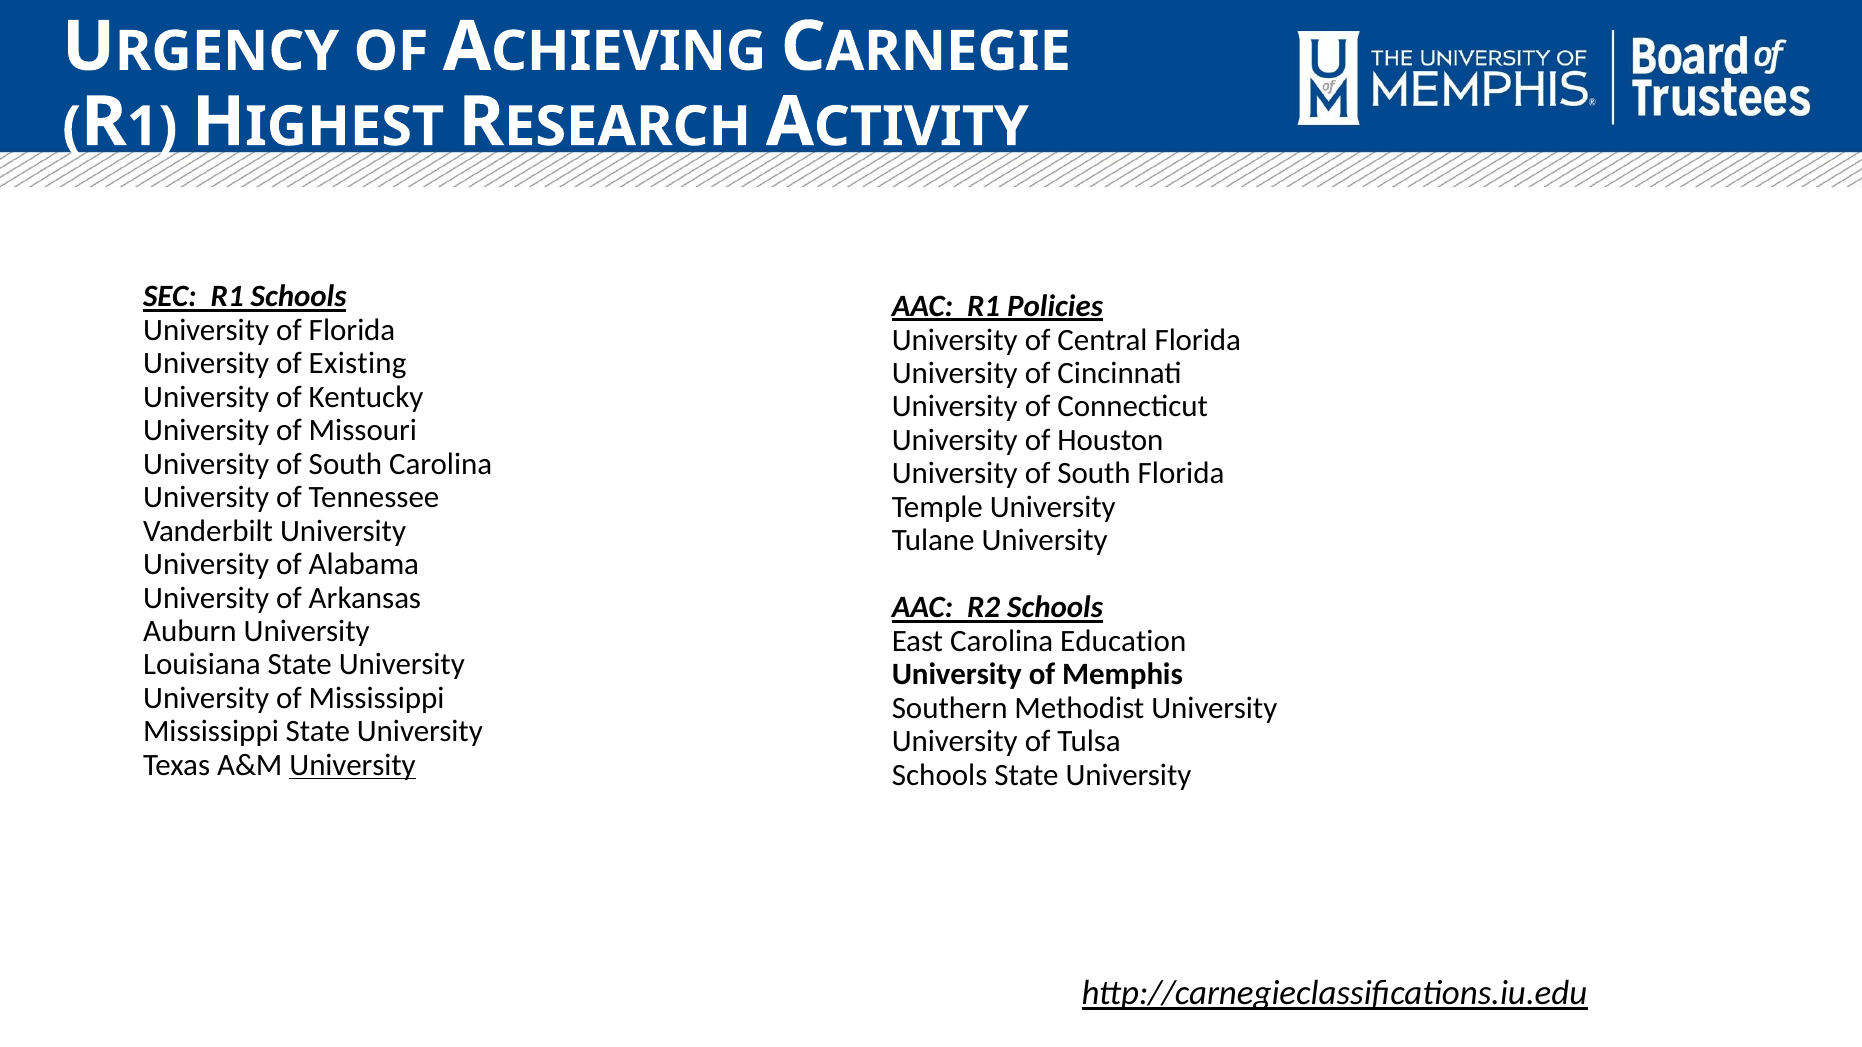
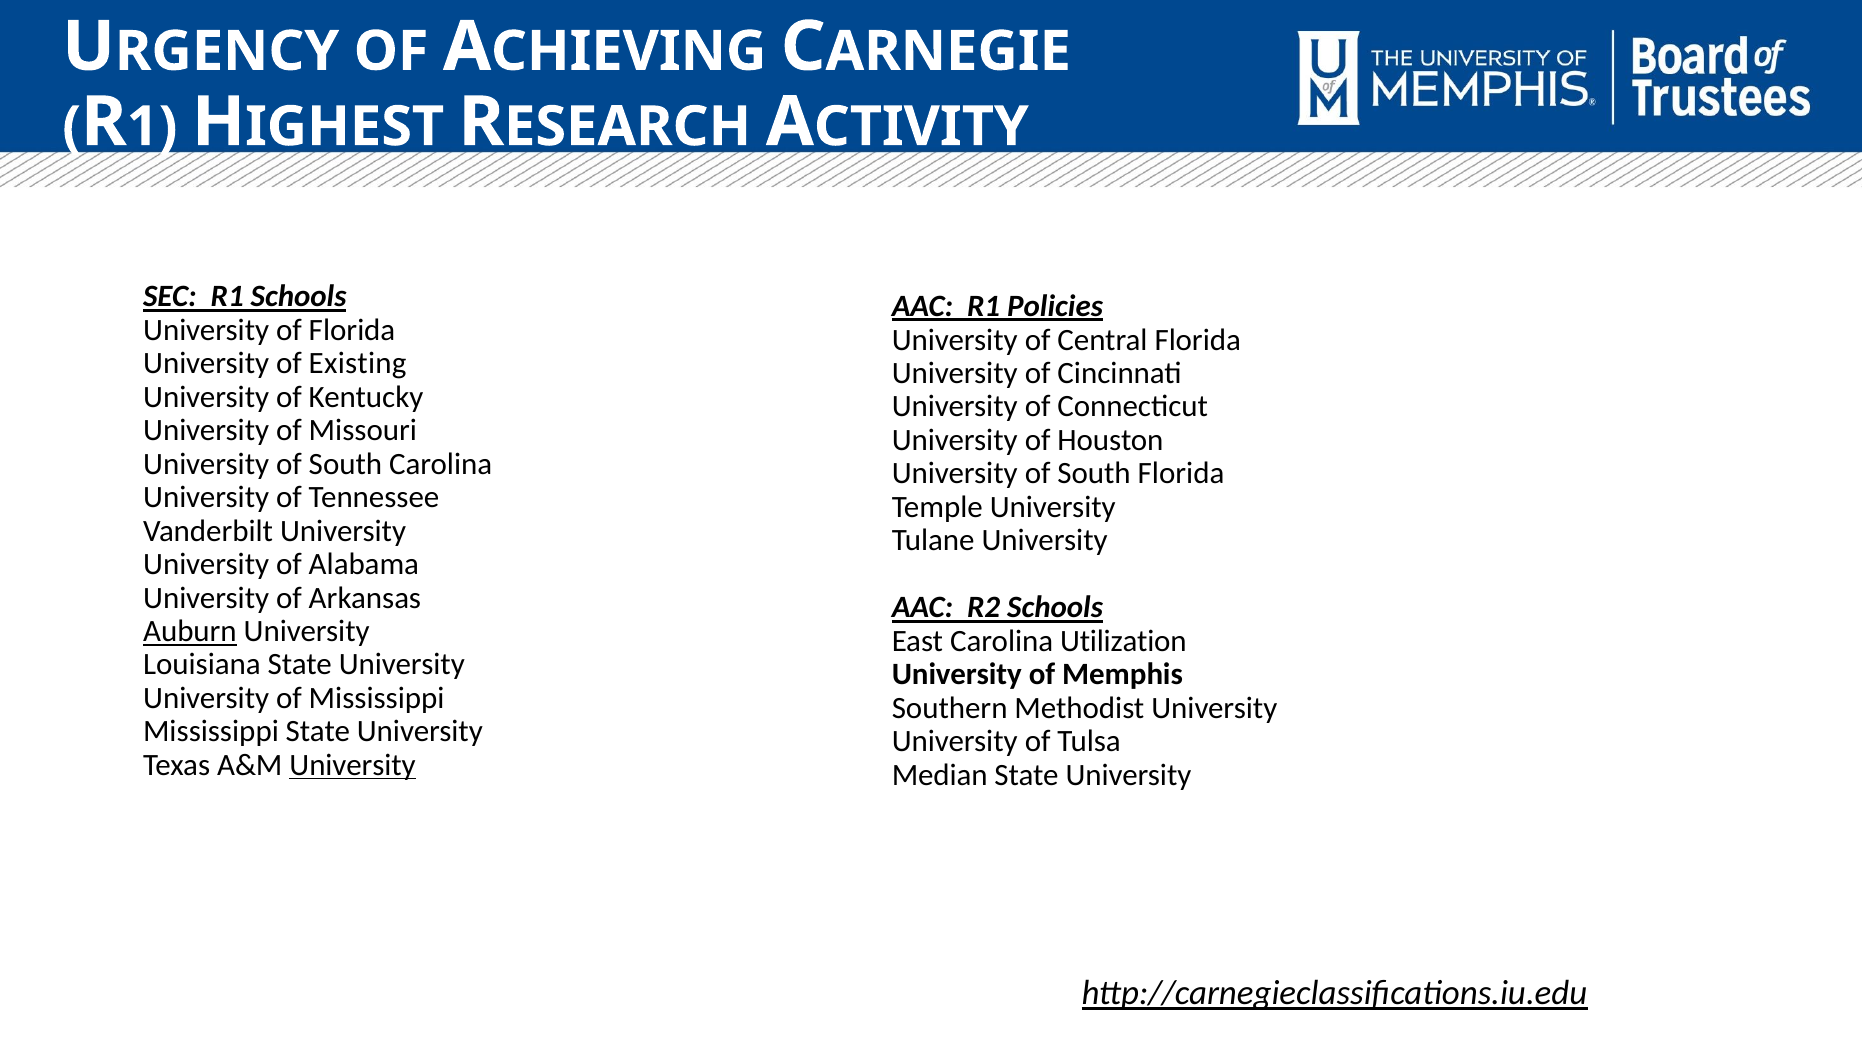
Auburn underline: none -> present
Education: Education -> Utilization
Schools at (940, 775): Schools -> Median
